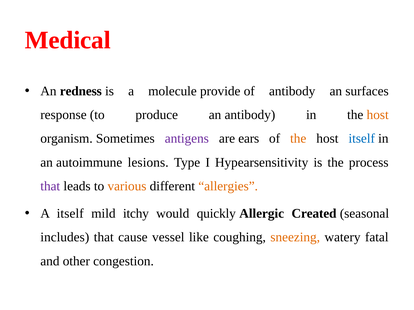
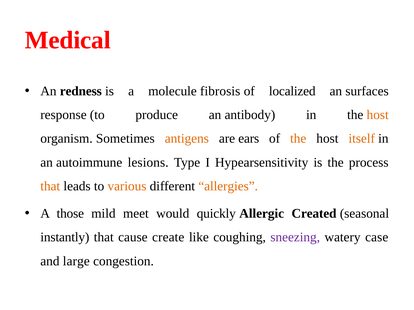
provide: provide -> fibrosis
of antibody: antibody -> localized
antigens colour: purple -> orange
itself at (362, 139) colour: blue -> orange
that at (50, 186) colour: purple -> orange
A itself: itself -> those
itchy: itchy -> meet
includes: includes -> instantly
vessel: vessel -> create
sneezing colour: orange -> purple
fatal: fatal -> case
other: other -> large
